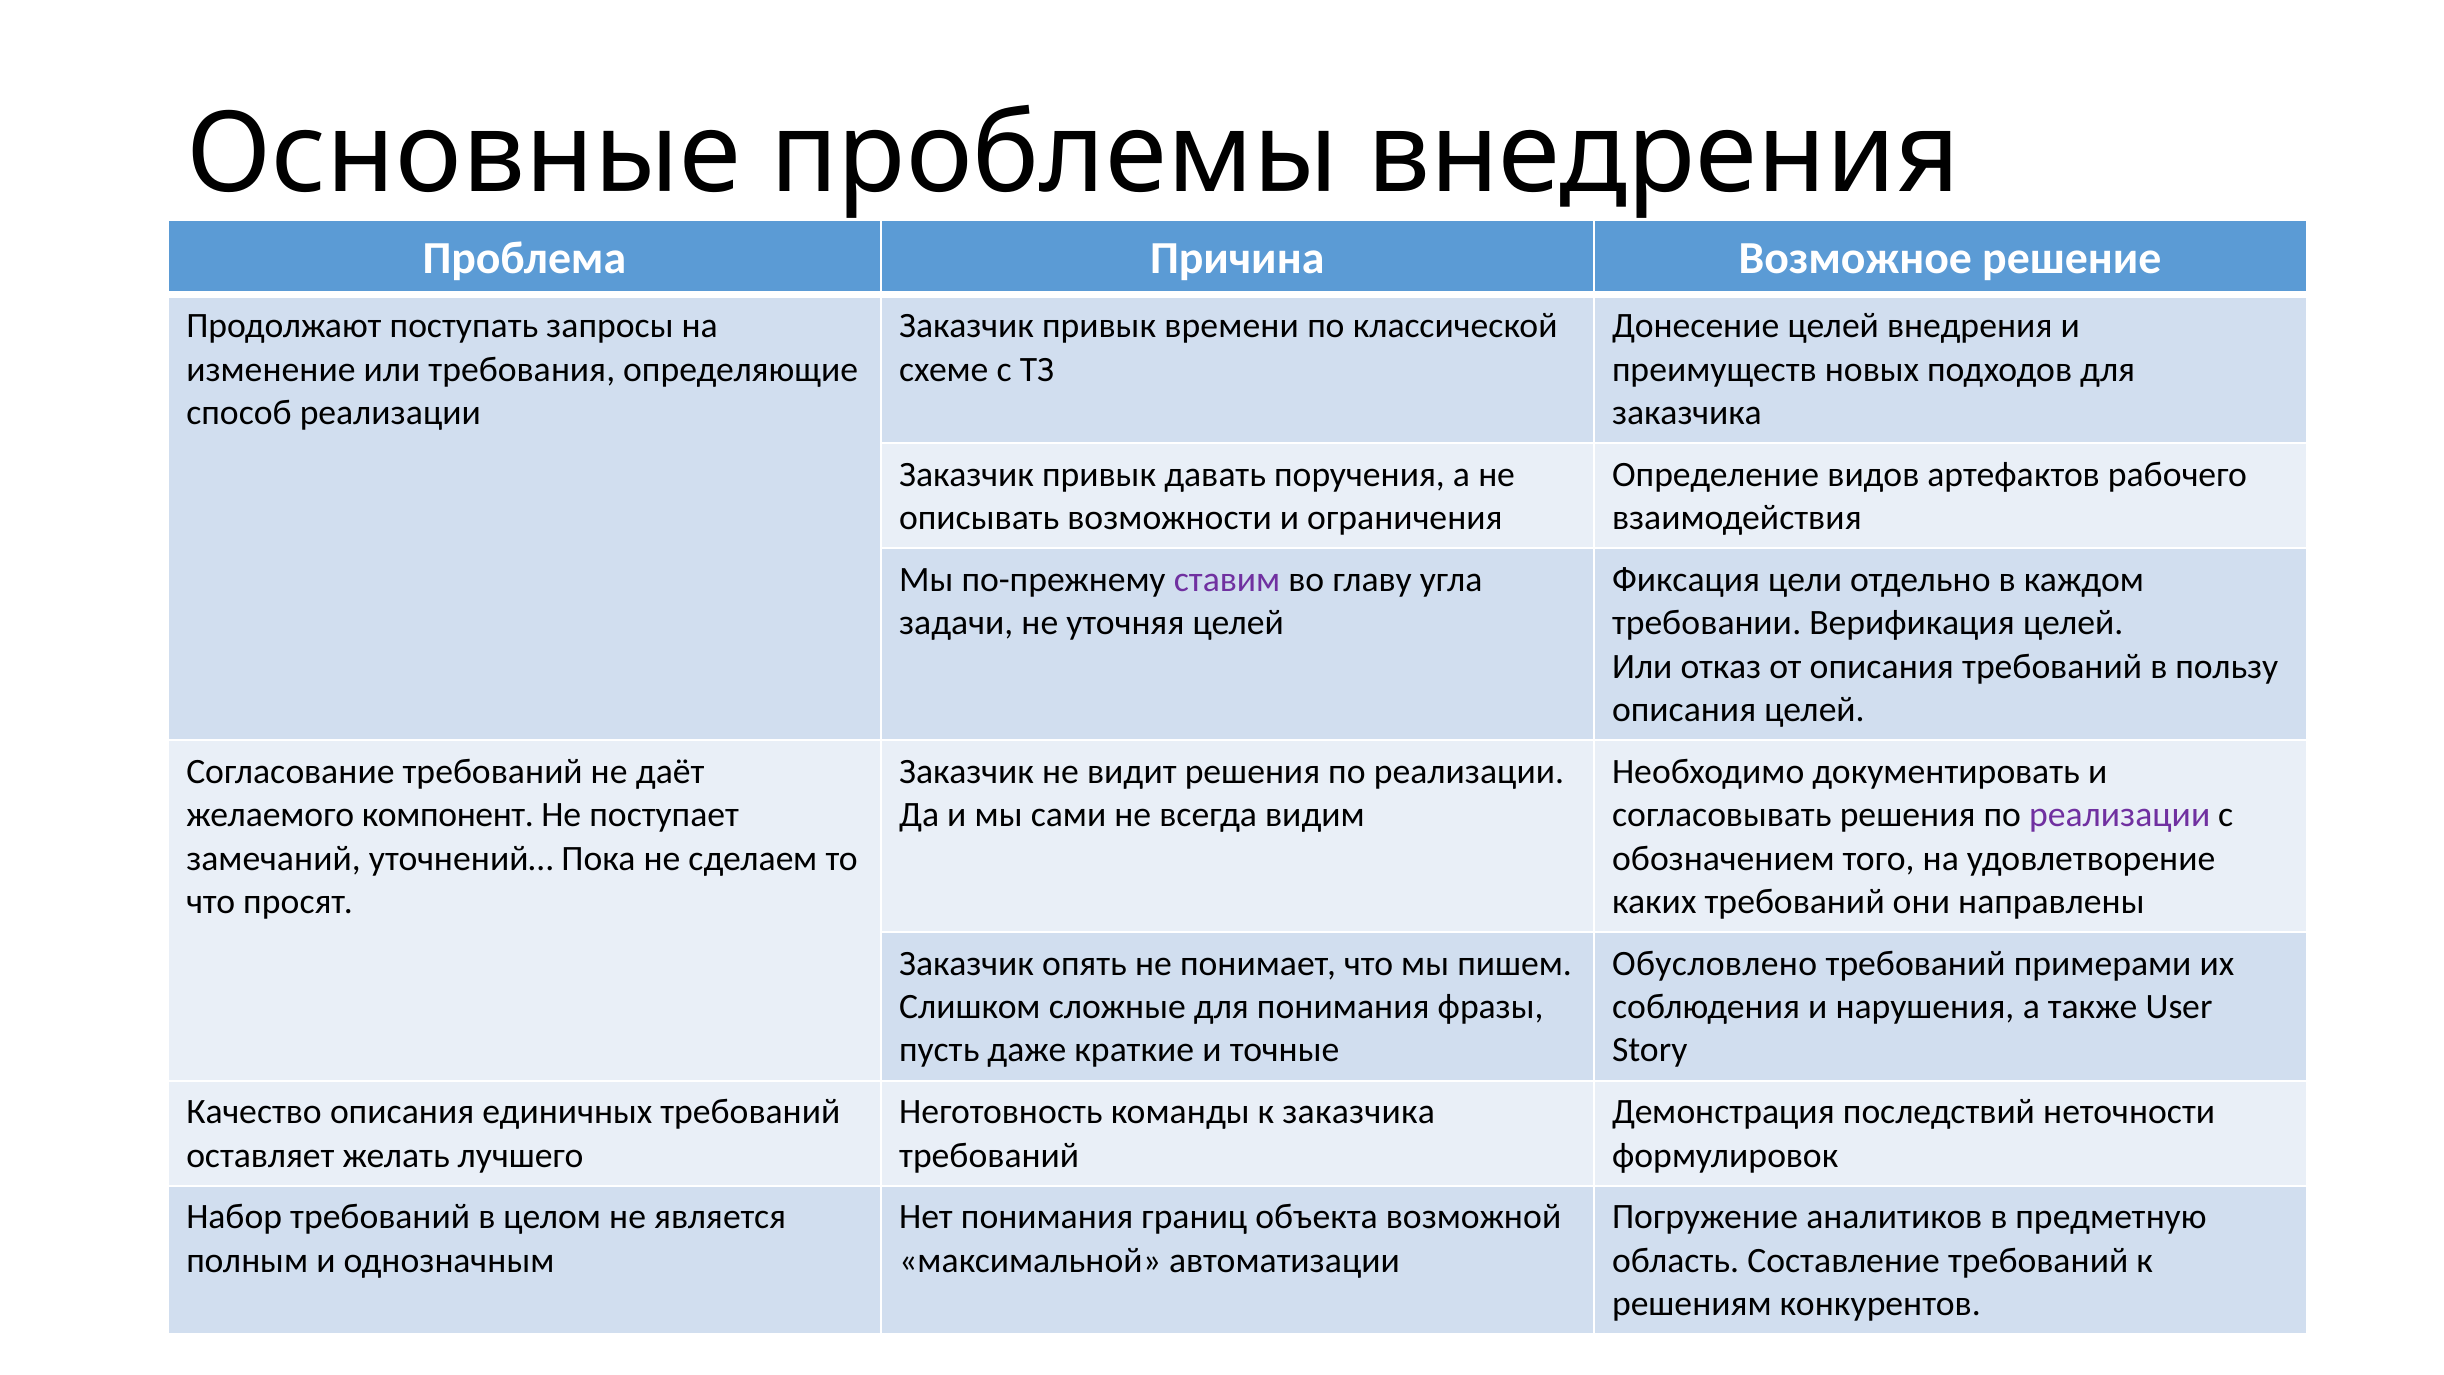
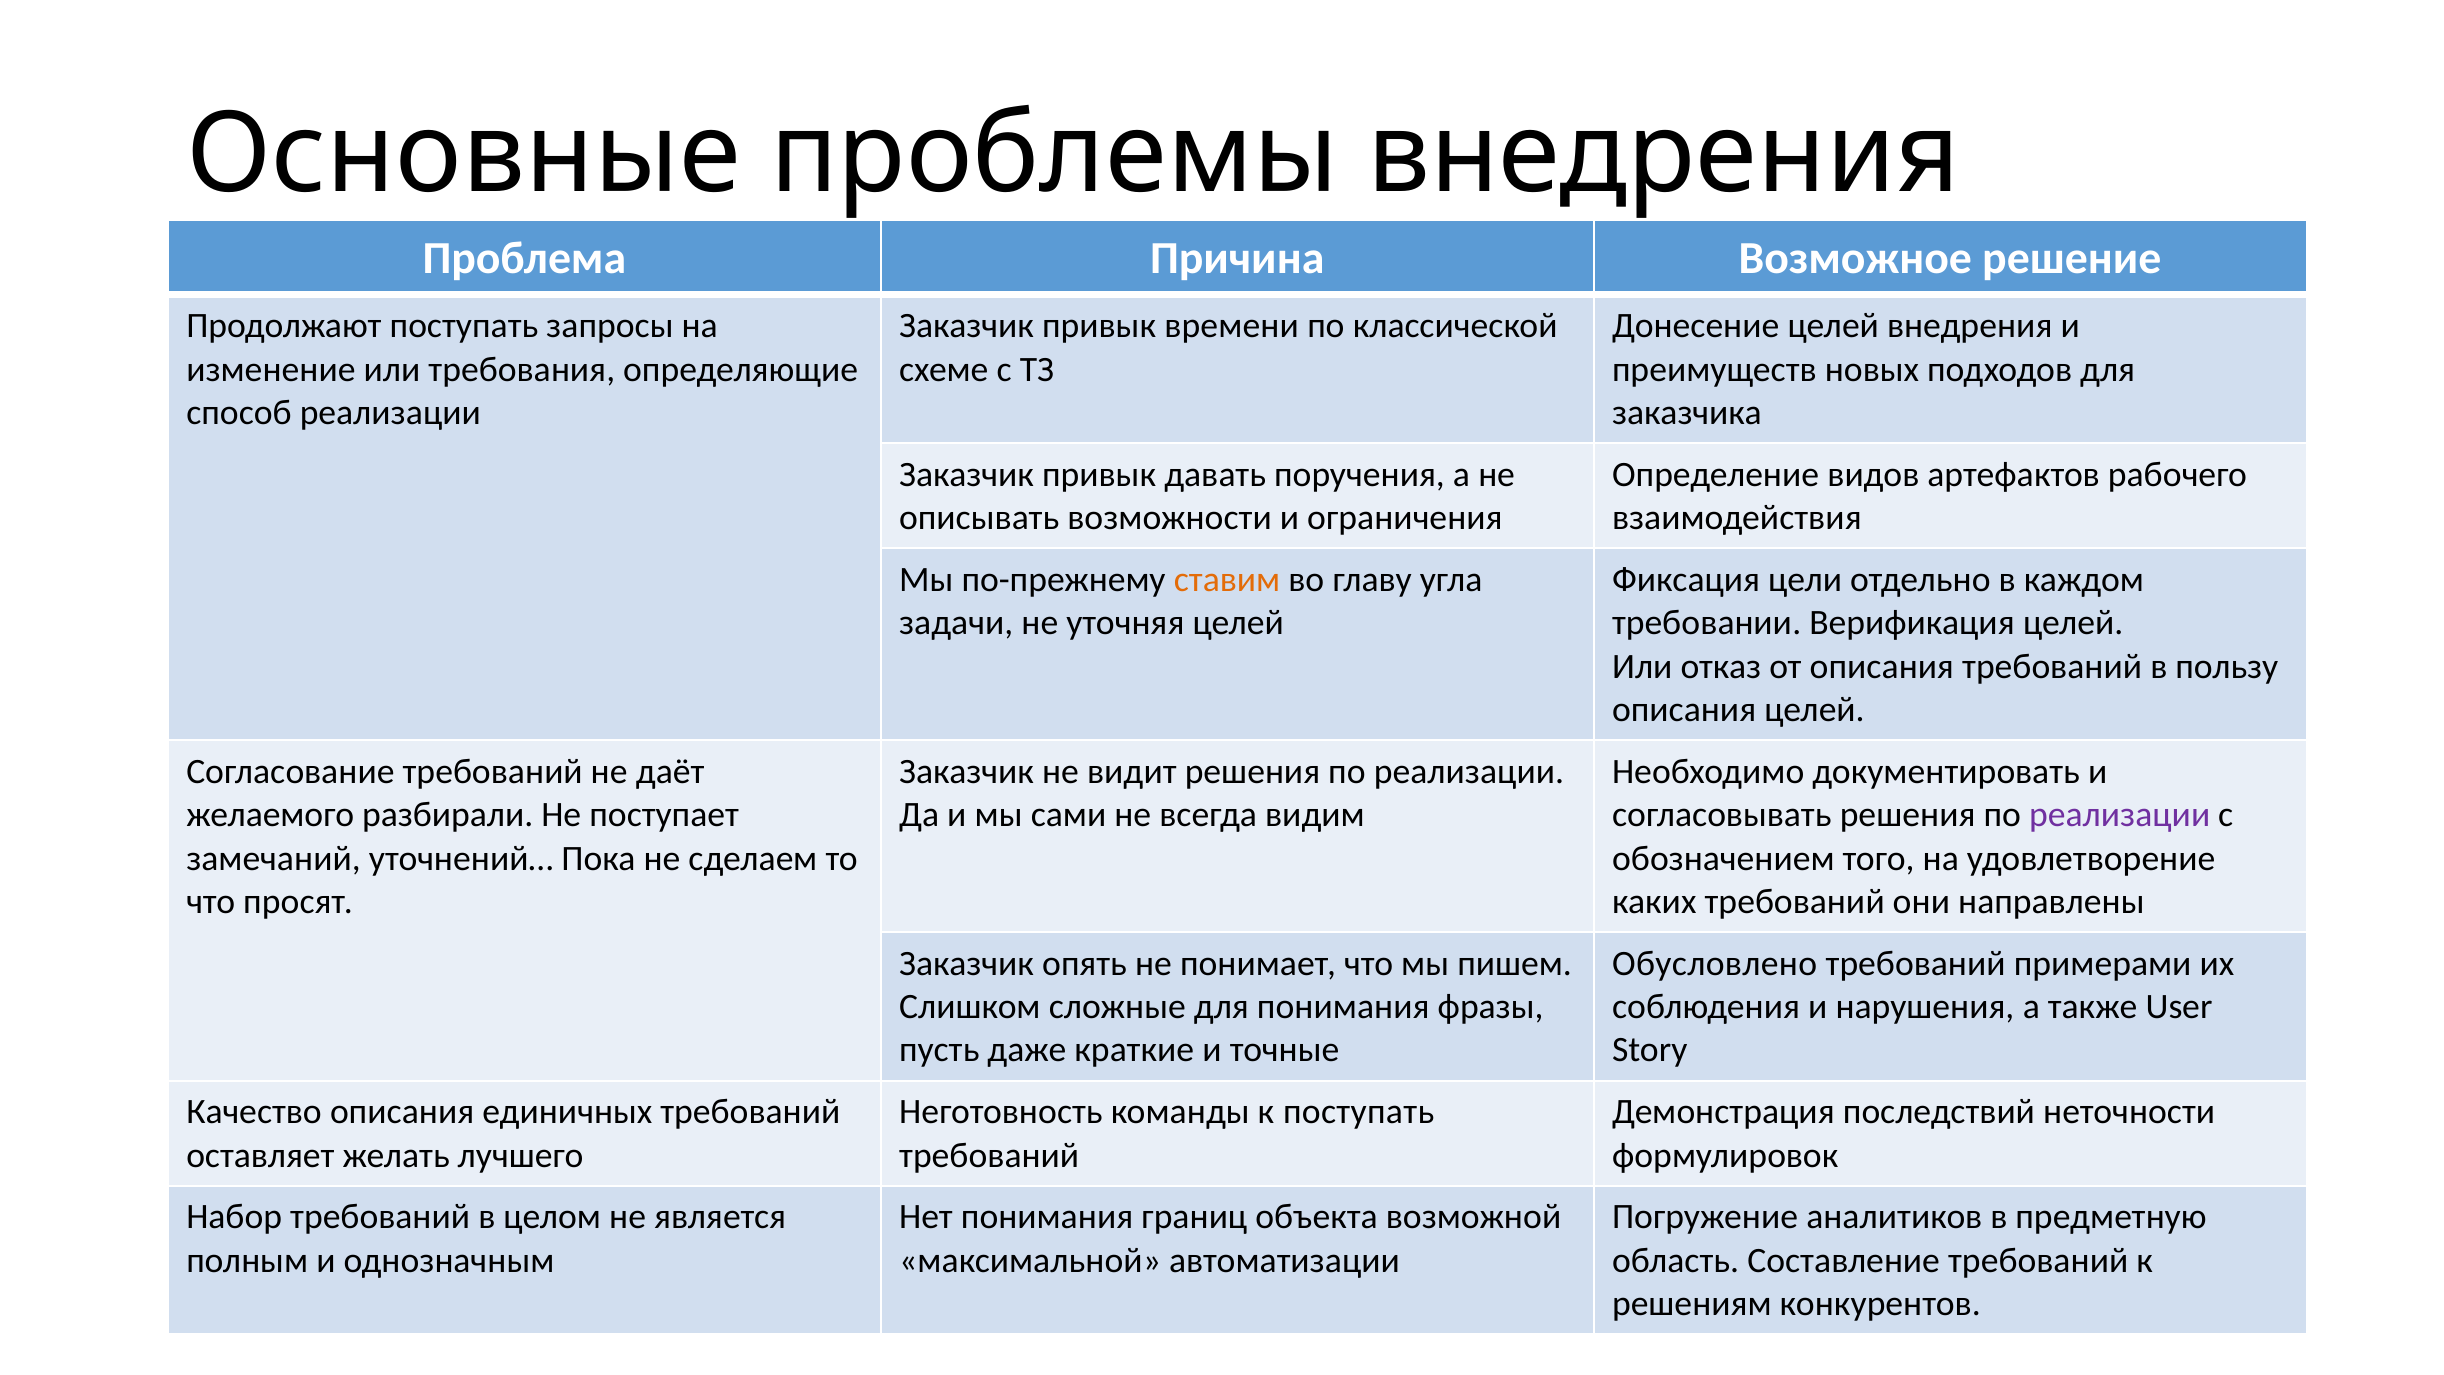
ставим colour: purple -> orange
компонент: компонент -> разбирали
к заказчика: заказчика -> поступать
